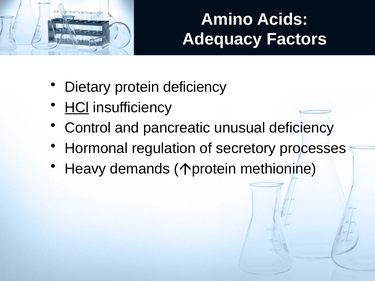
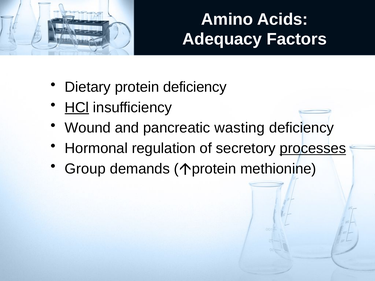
Control: Control -> Wound
unusual: unusual -> wasting
processes underline: none -> present
Heavy: Heavy -> Group
